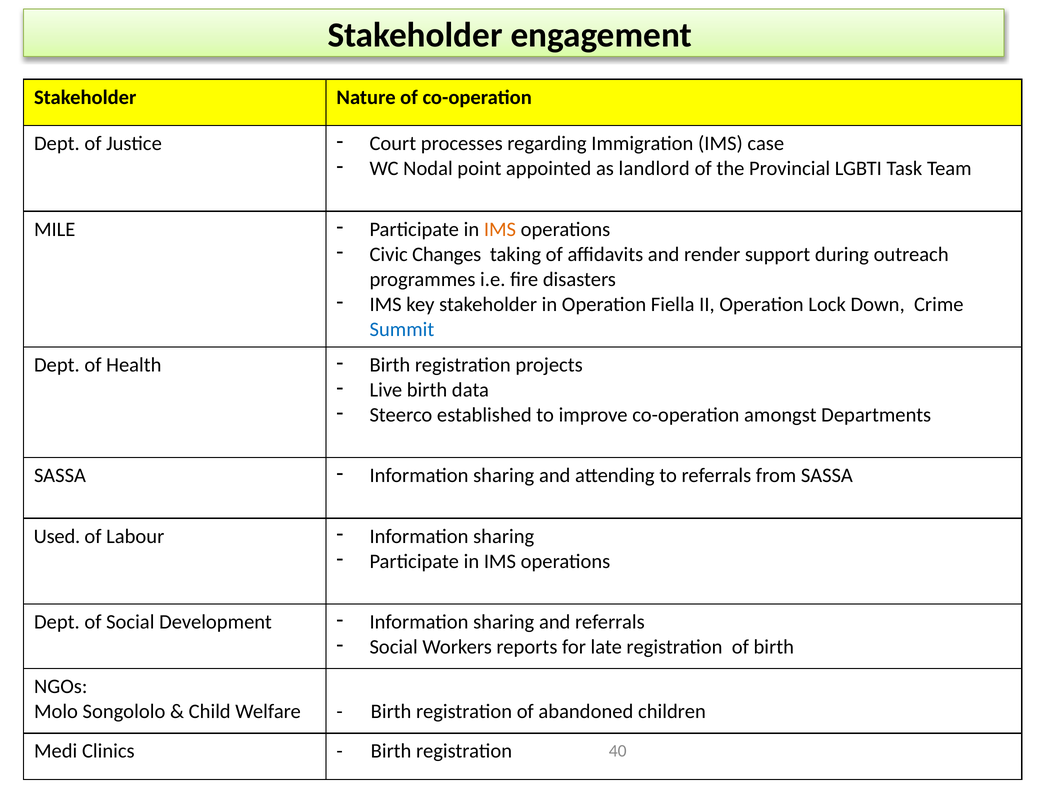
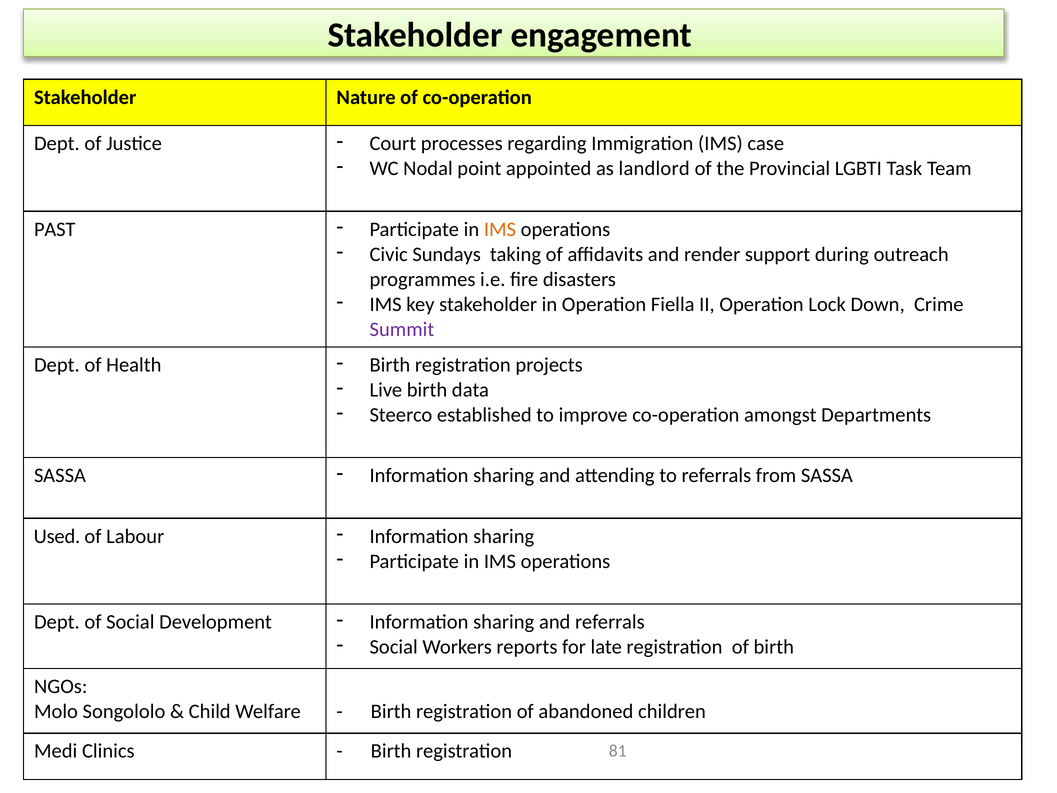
MILE: MILE -> PAST
Changes: Changes -> Sundays
Summit colour: blue -> purple
40: 40 -> 81
